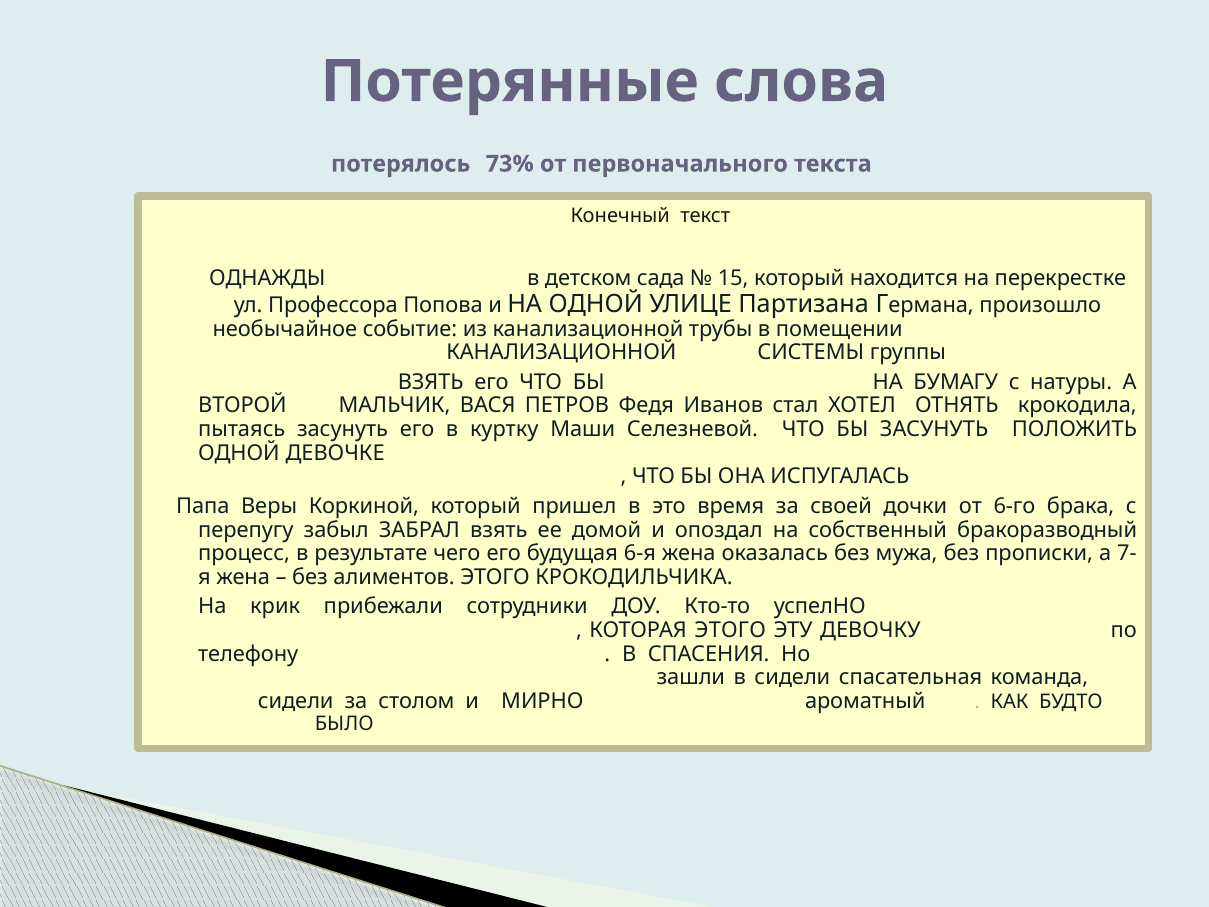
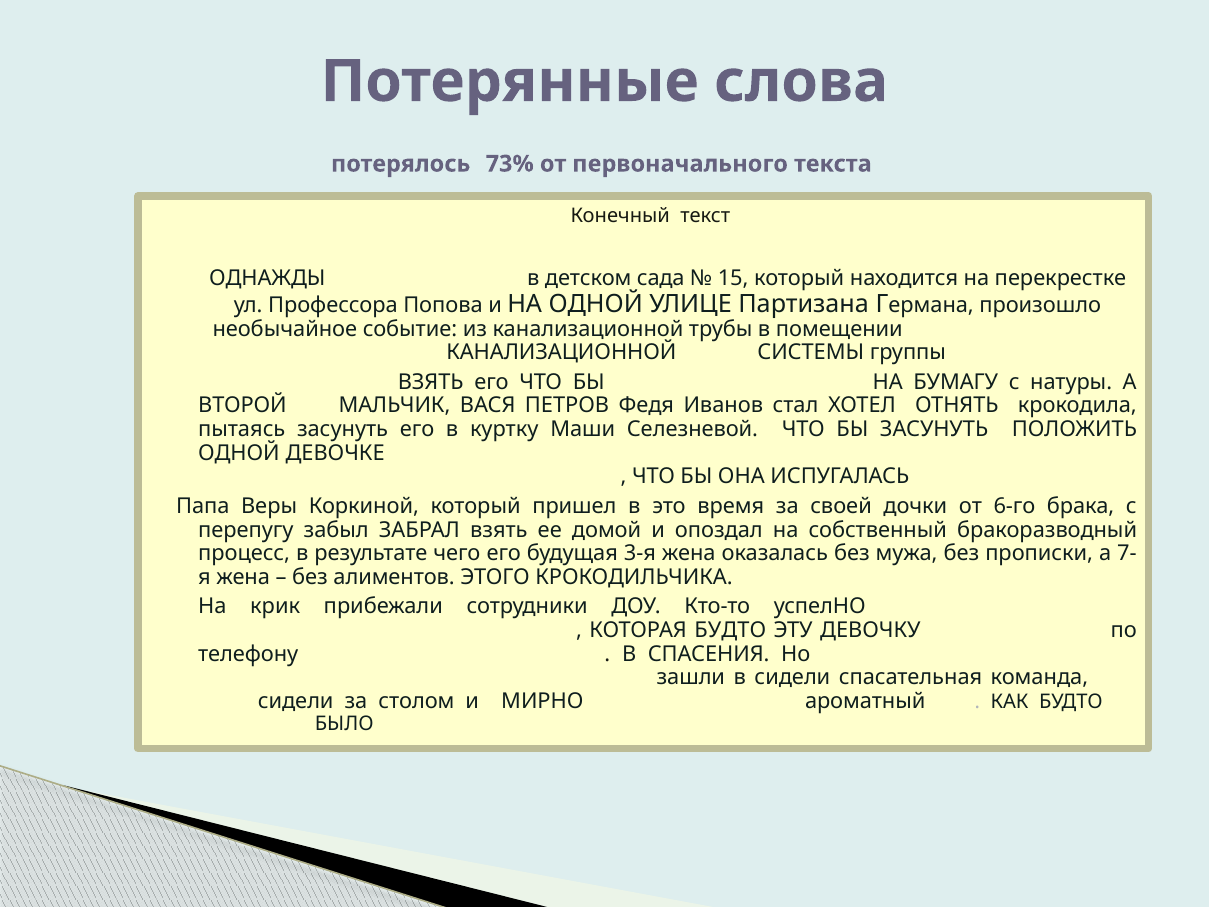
6-я: 6-я -> 3-я
КОТОРАЯ ЭТОГО: ЭТОГО -> БУДТО
